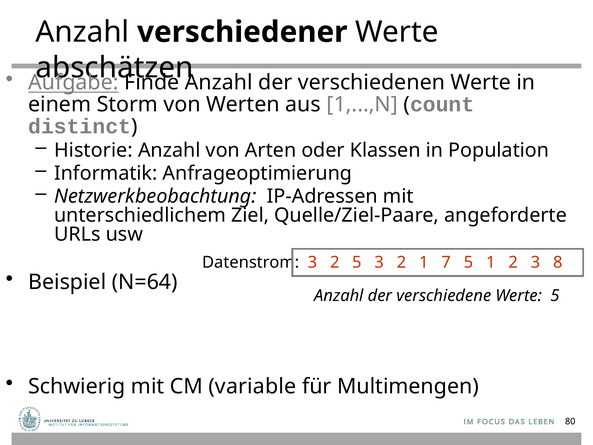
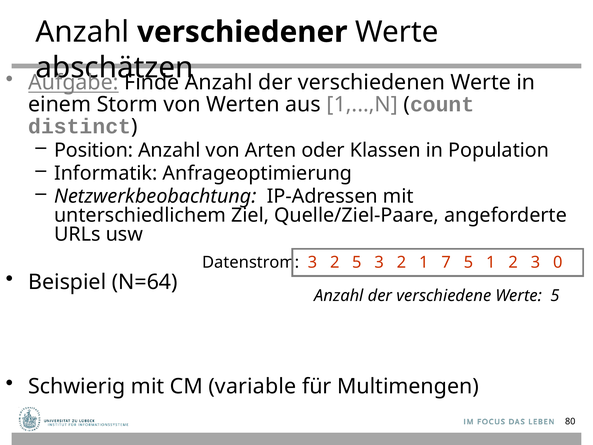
Historie: Historie -> Position
8: 8 -> 0
